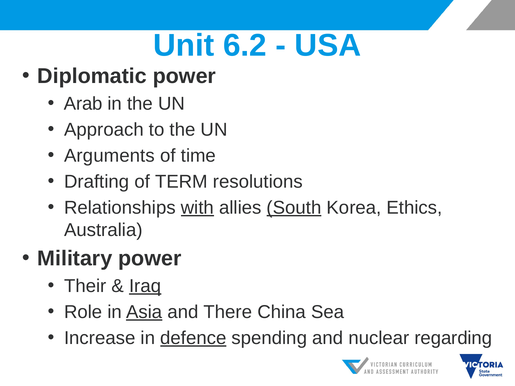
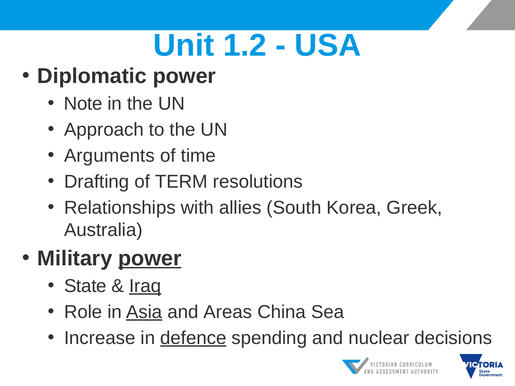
6.2: 6.2 -> 1.2
Arab: Arab -> Note
with underline: present -> none
South underline: present -> none
Ethics: Ethics -> Greek
power at (150, 259) underline: none -> present
Their: Their -> State
There: There -> Areas
regarding: regarding -> decisions
